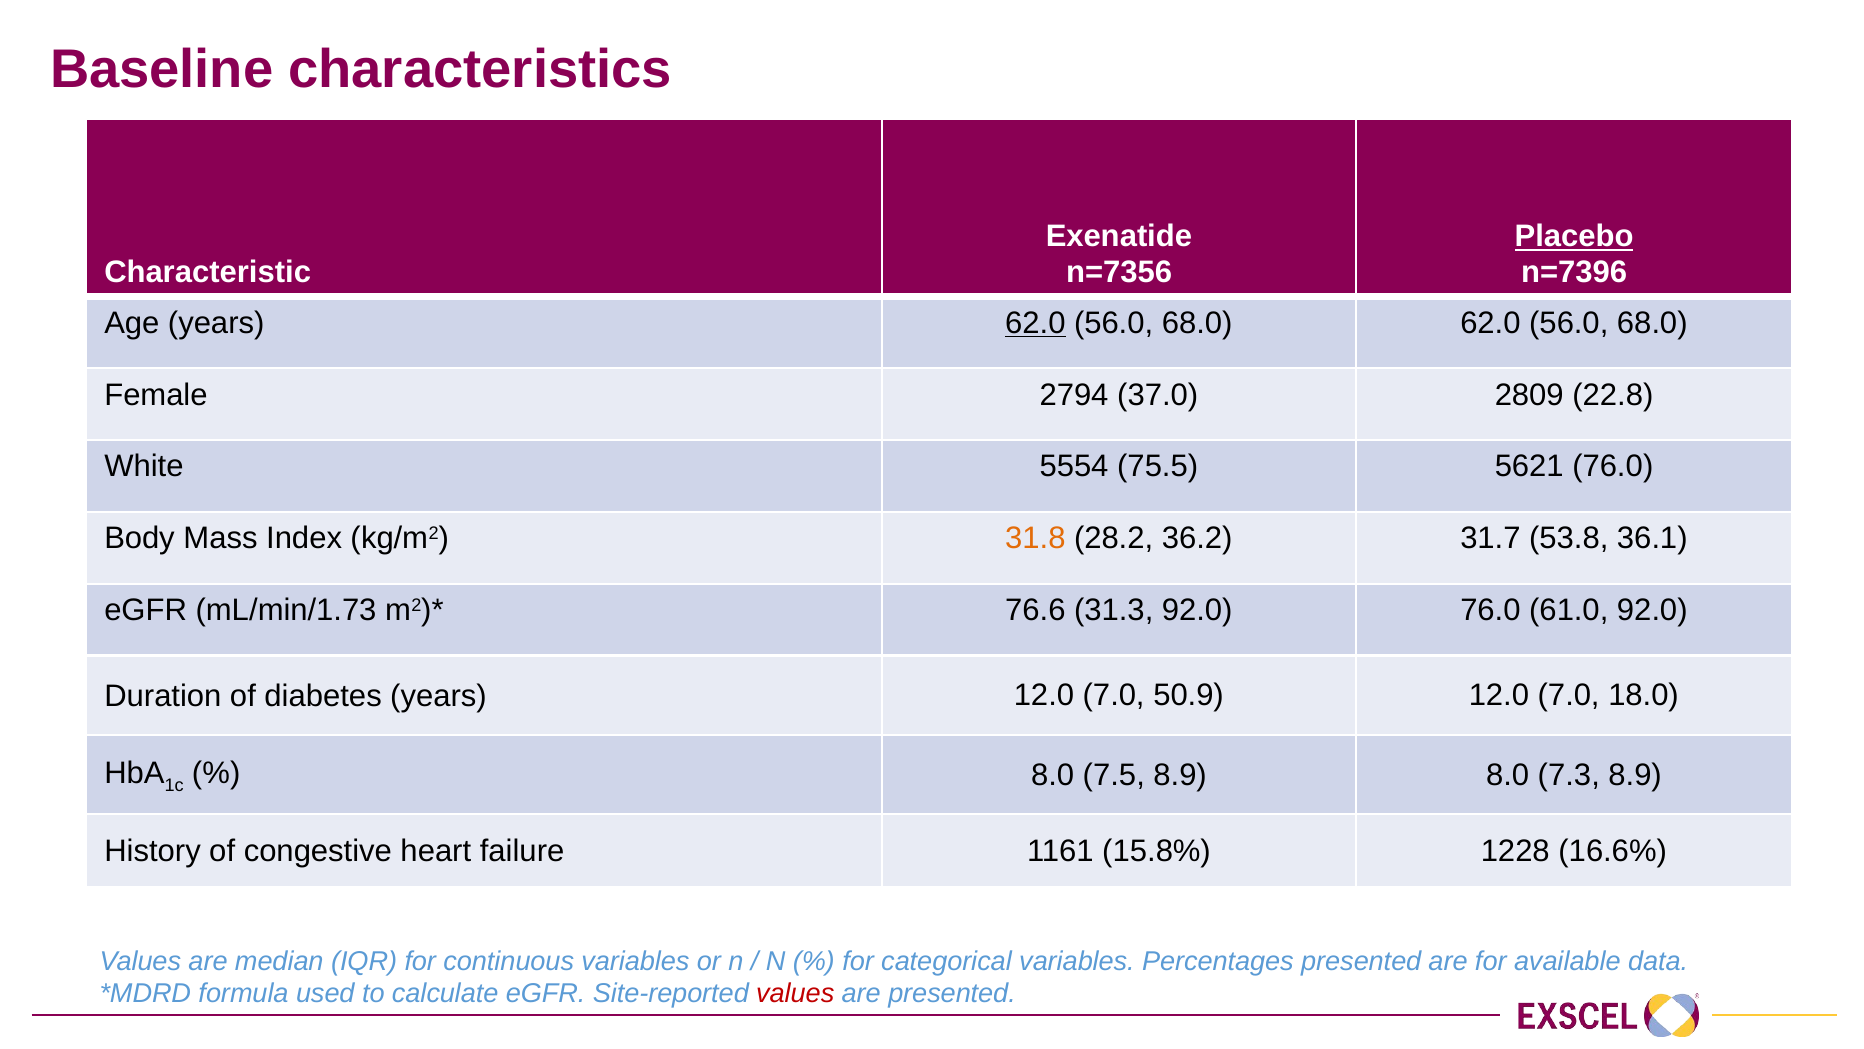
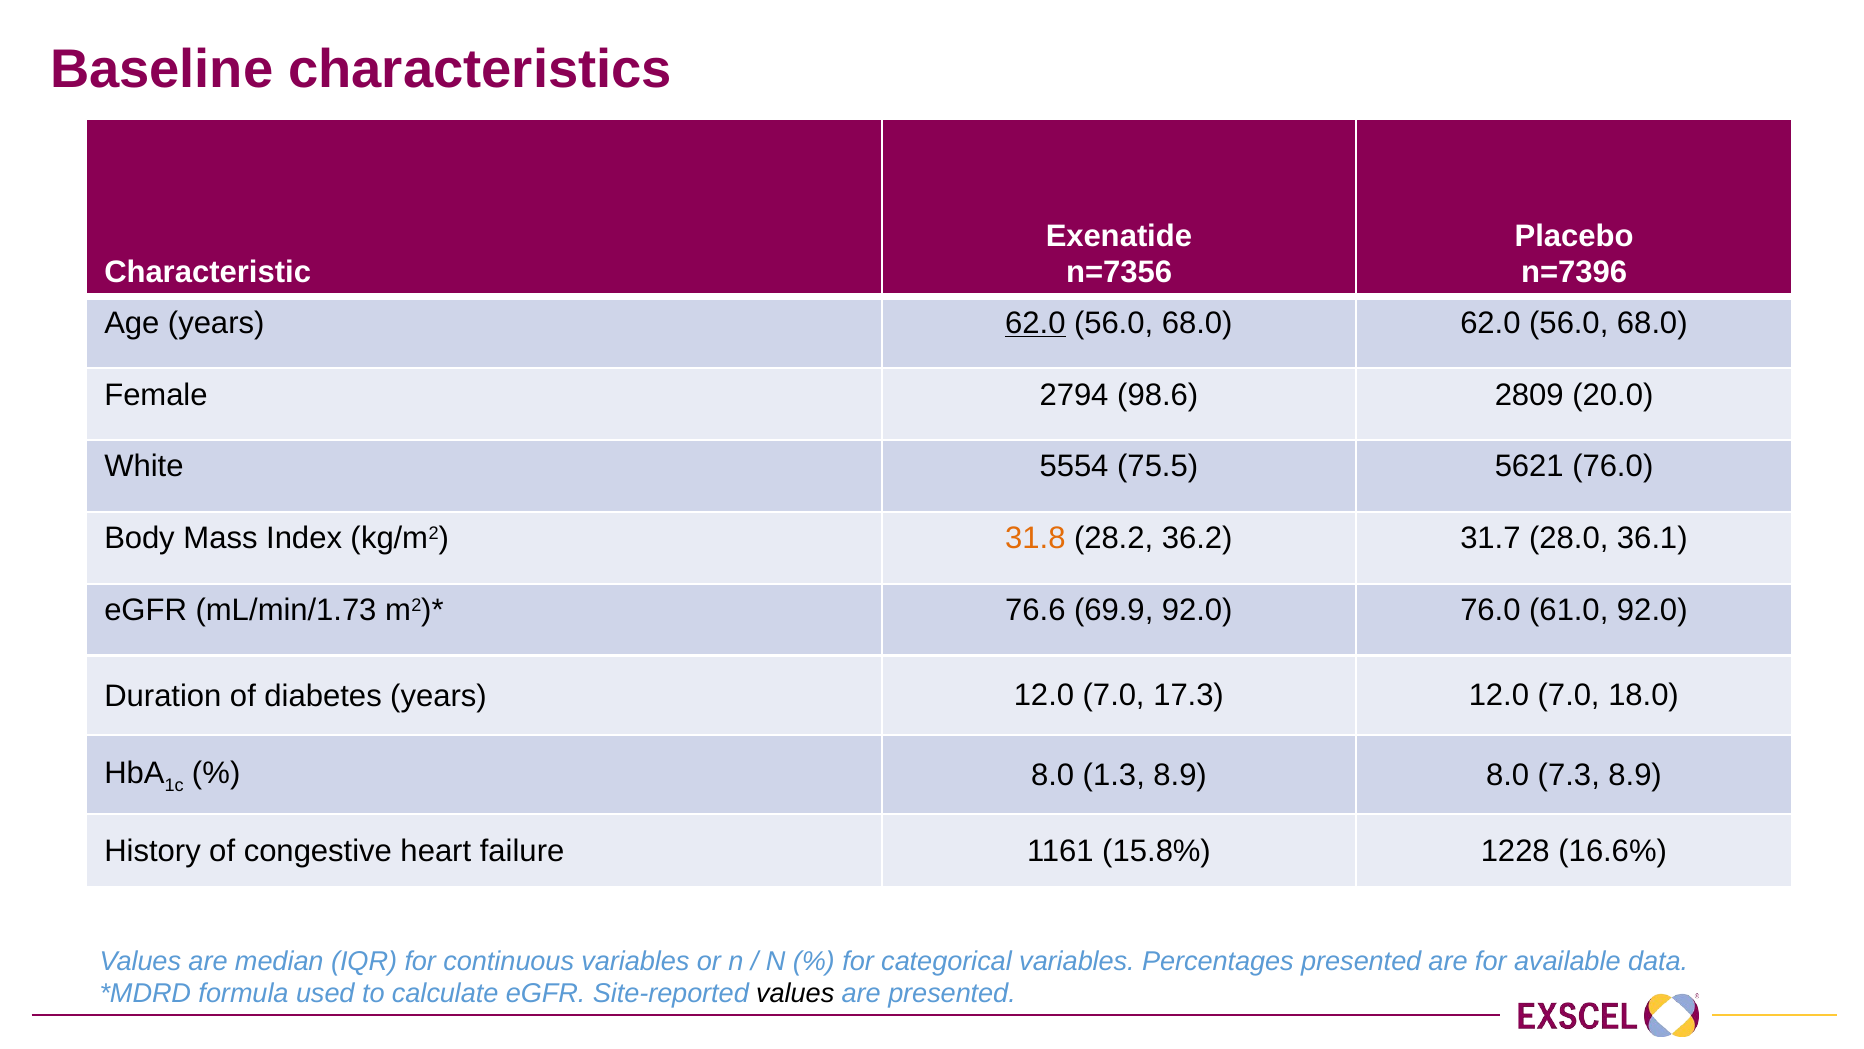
Placebo underline: present -> none
37.0: 37.0 -> 98.6
22.8: 22.8 -> 20.0
53.8: 53.8 -> 28.0
31.3: 31.3 -> 69.9
50.9: 50.9 -> 17.3
7.5: 7.5 -> 1.3
values at (795, 994) colour: red -> black
